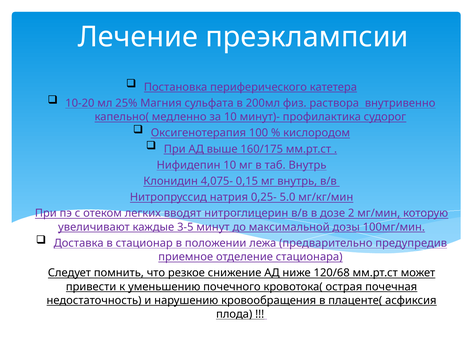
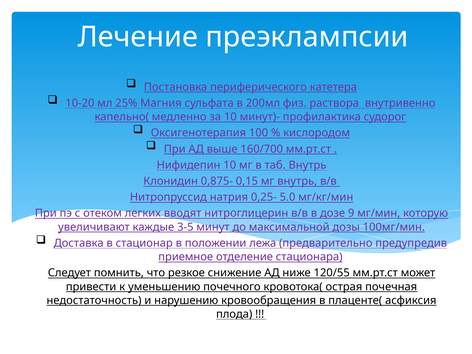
160/175: 160/175 -> 160/700
4,075-: 4,075- -> 0,875-
2: 2 -> 9
120/68: 120/68 -> 120/55
